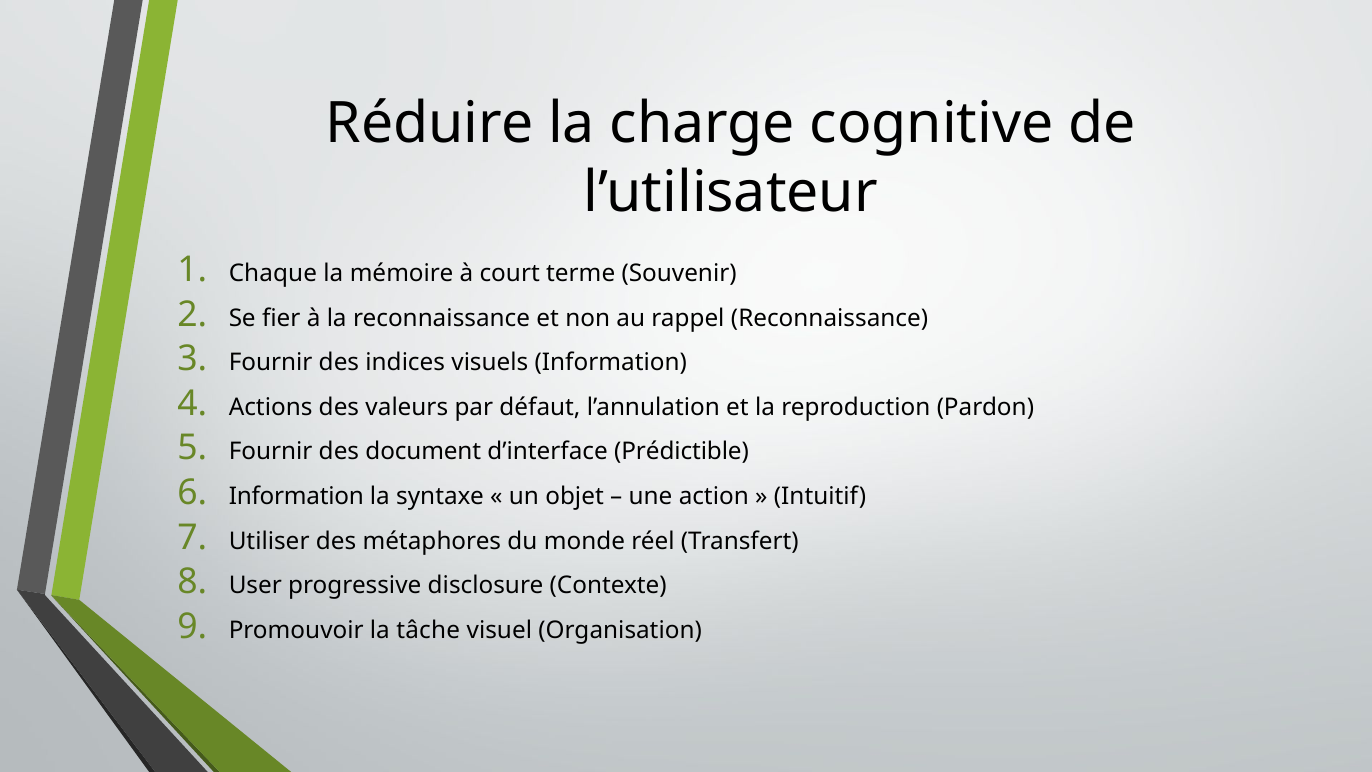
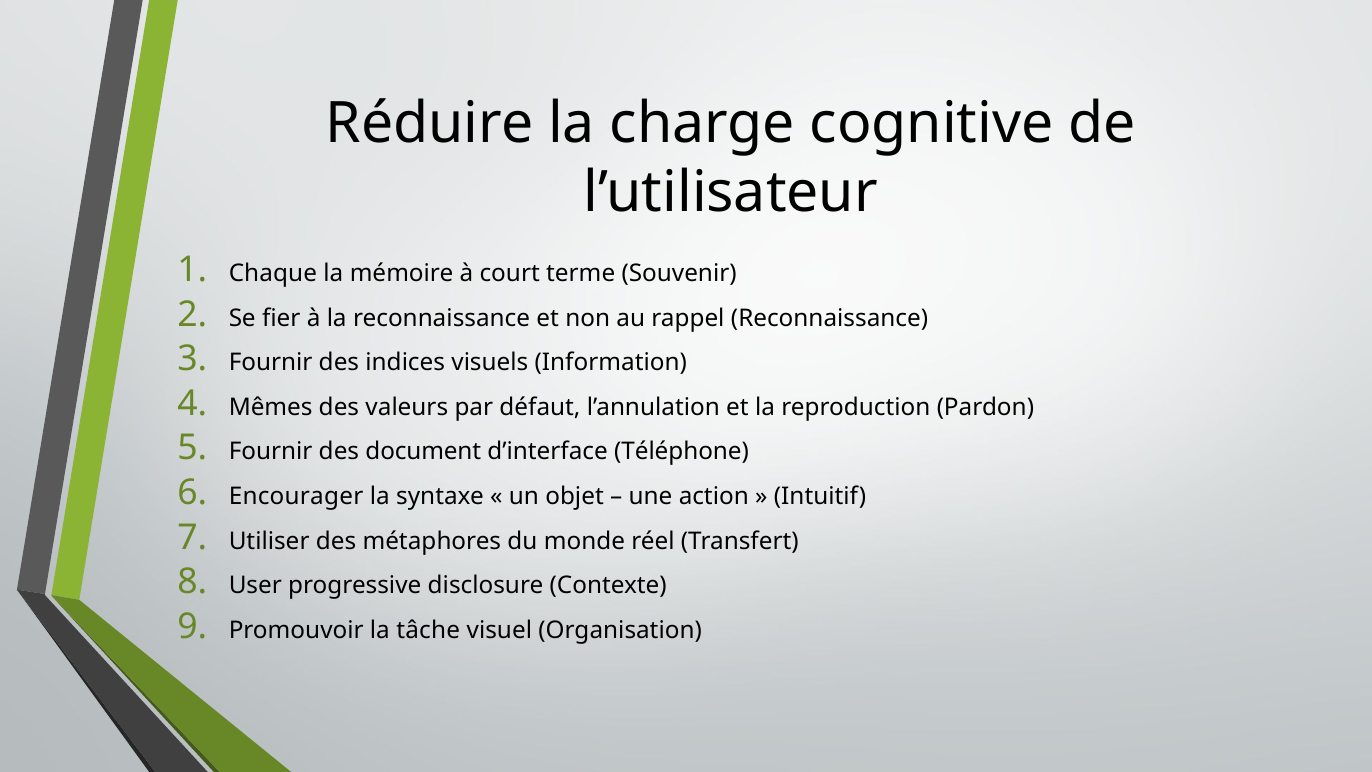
Actions: Actions -> Mêmes
Prédictible: Prédictible -> Téléphone
Information at (296, 496): Information -> Encourager
